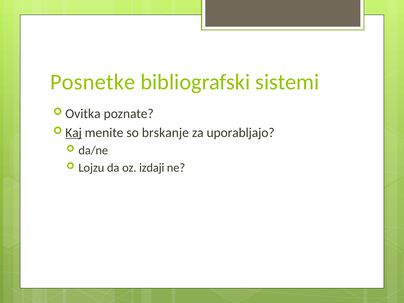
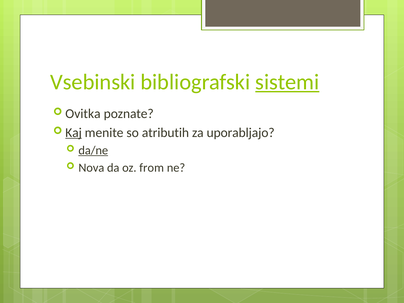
Posnetke: Posnetke -> Vsebinski
sistemi underline: none -> present
brskanje: brskanje -> atributih
da/ne underline: none -> present
Lojzu: Lojzu -> Nova
izdaji: izdaji -> from
